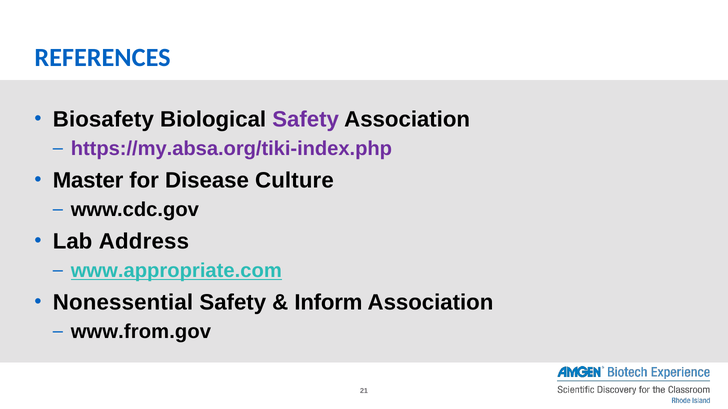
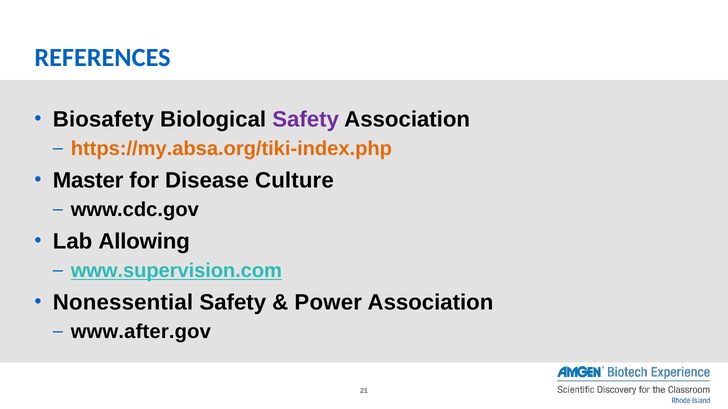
https://my.absa.org/tiki-index.php colour: purple -> orange
Address: Address -> Allowing
www.appropriate.com: www.appropriate.com -> www.supervision.com
Inform: Inform -> Power
www.from.gov: www.from.gov -> www.after.gov
